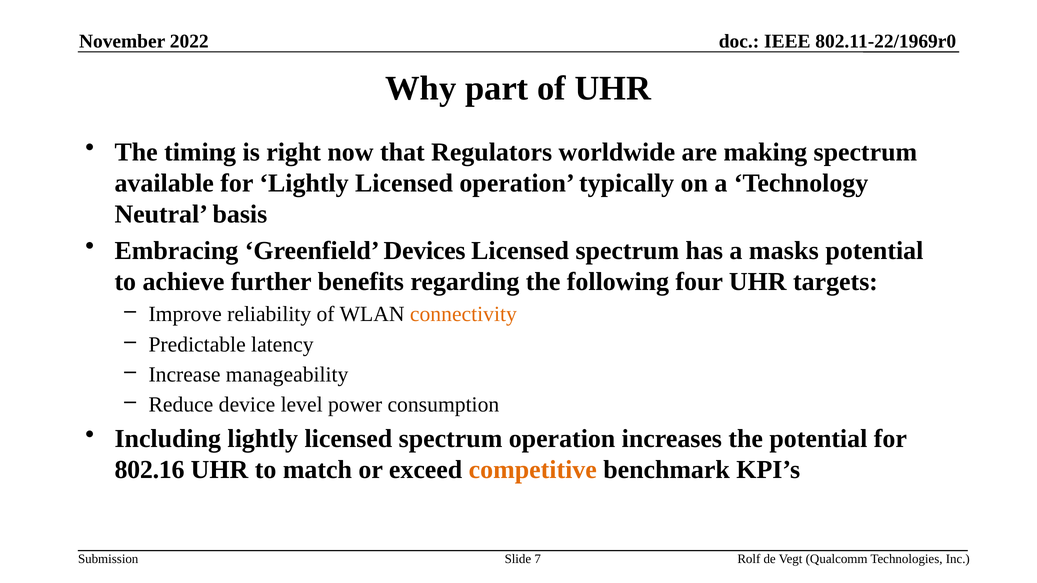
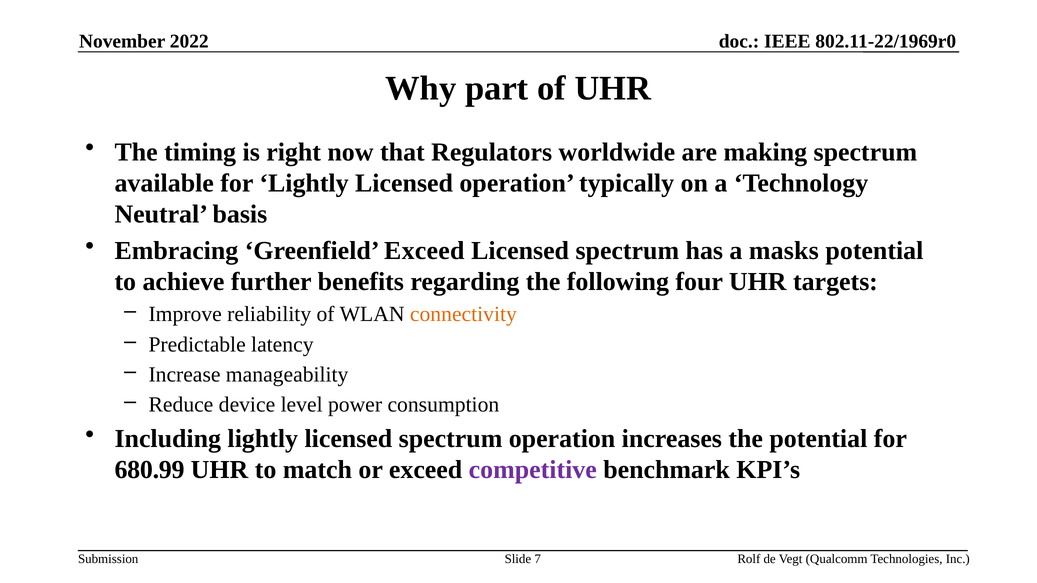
Greenfield Devices: Devices -> Exceed
802.16: 802.16 -> 680.99
competitive colour: orange -> purple
